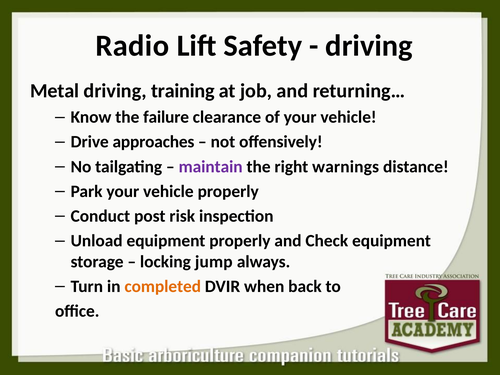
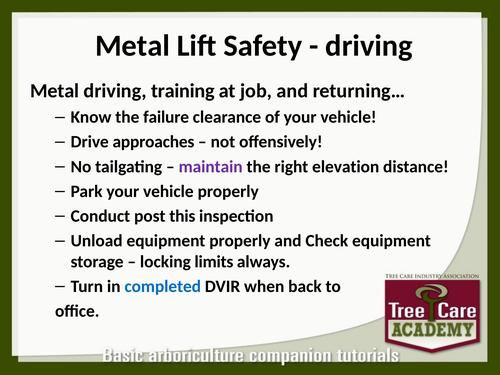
Radio at (132, 46): Radio -> Metal
warnings: warnings -> elevation
risk: risk -> this
jump: jump -> limits
completed colour: orange -> blue
